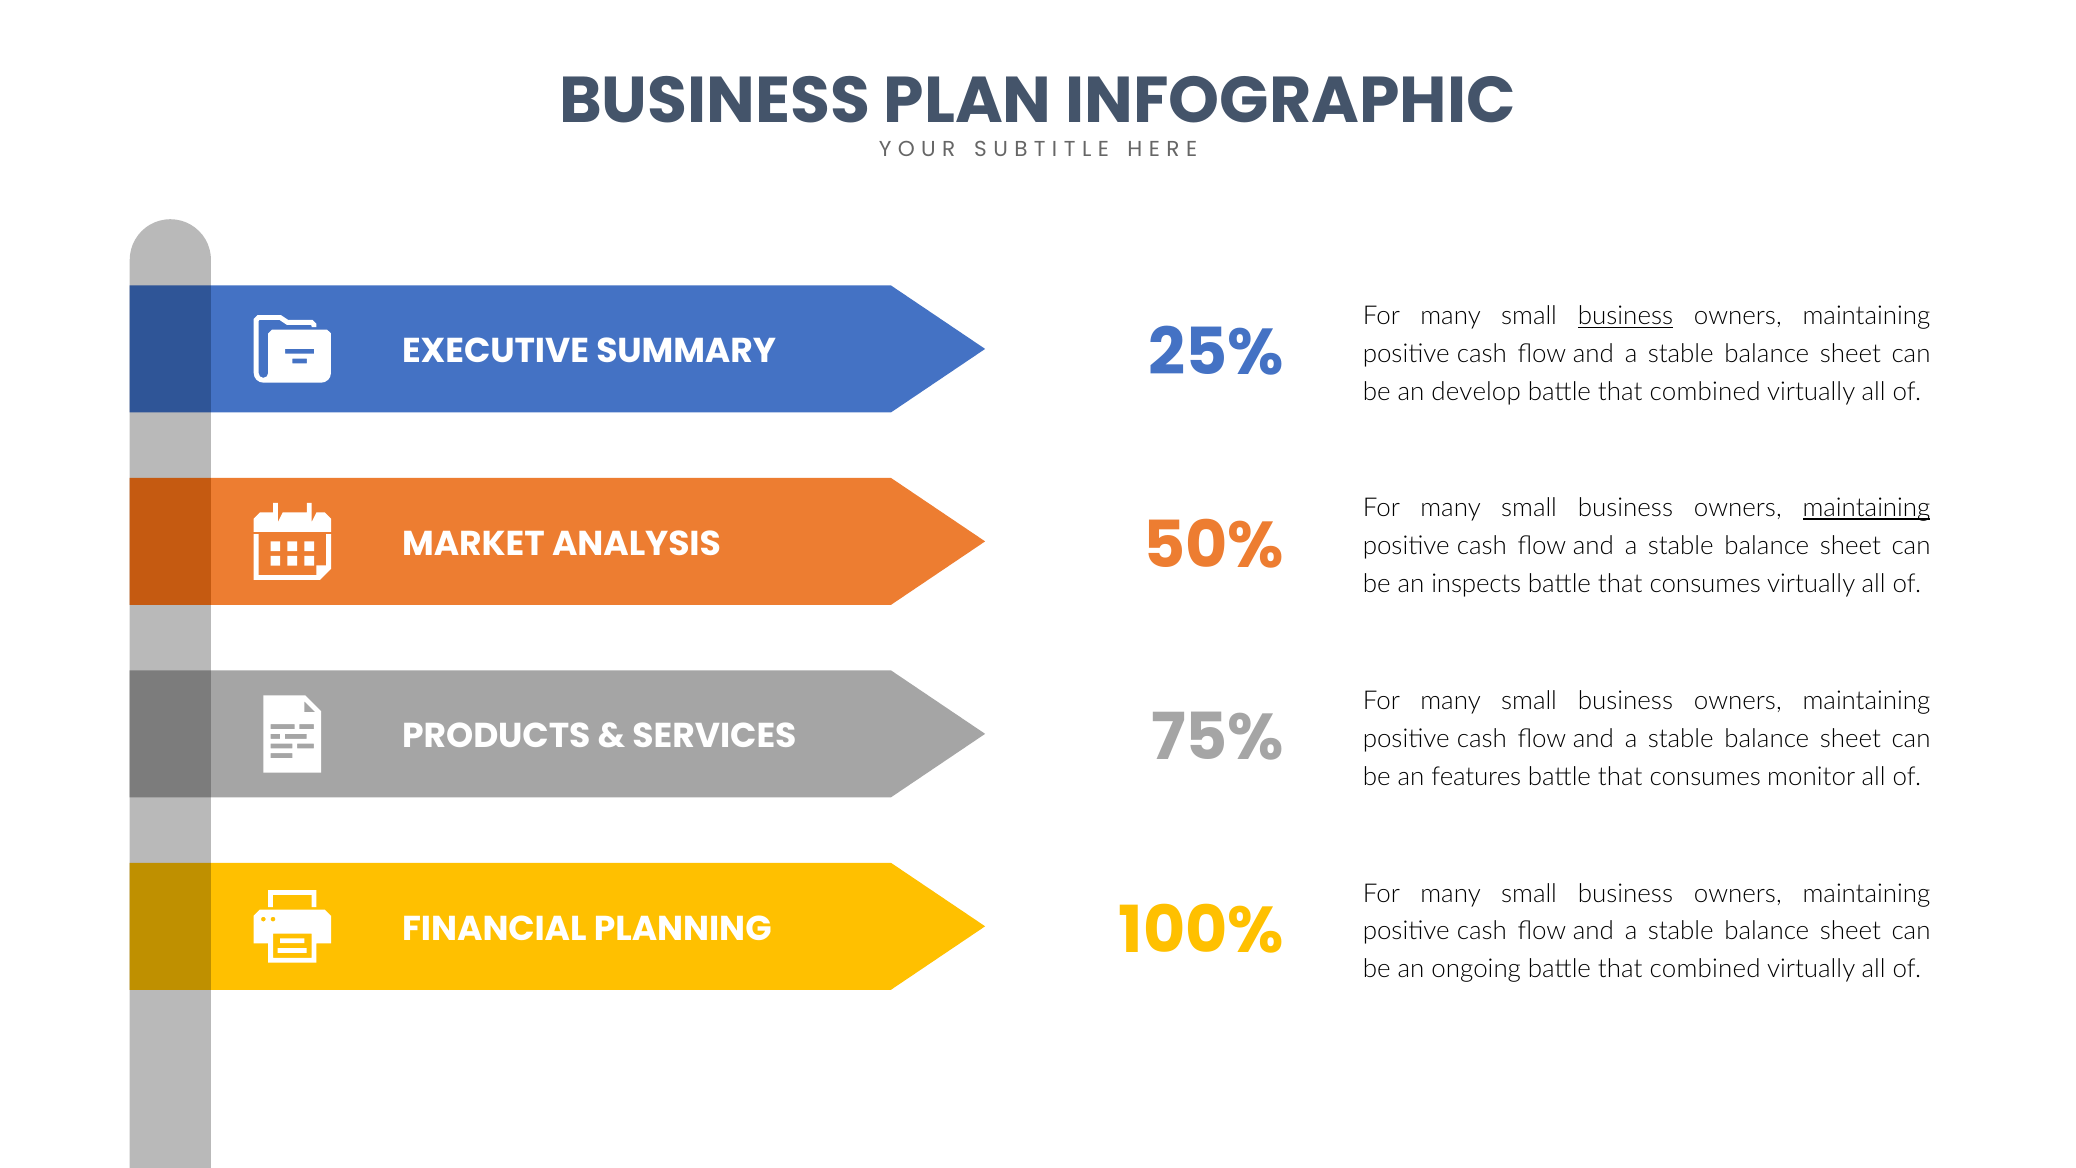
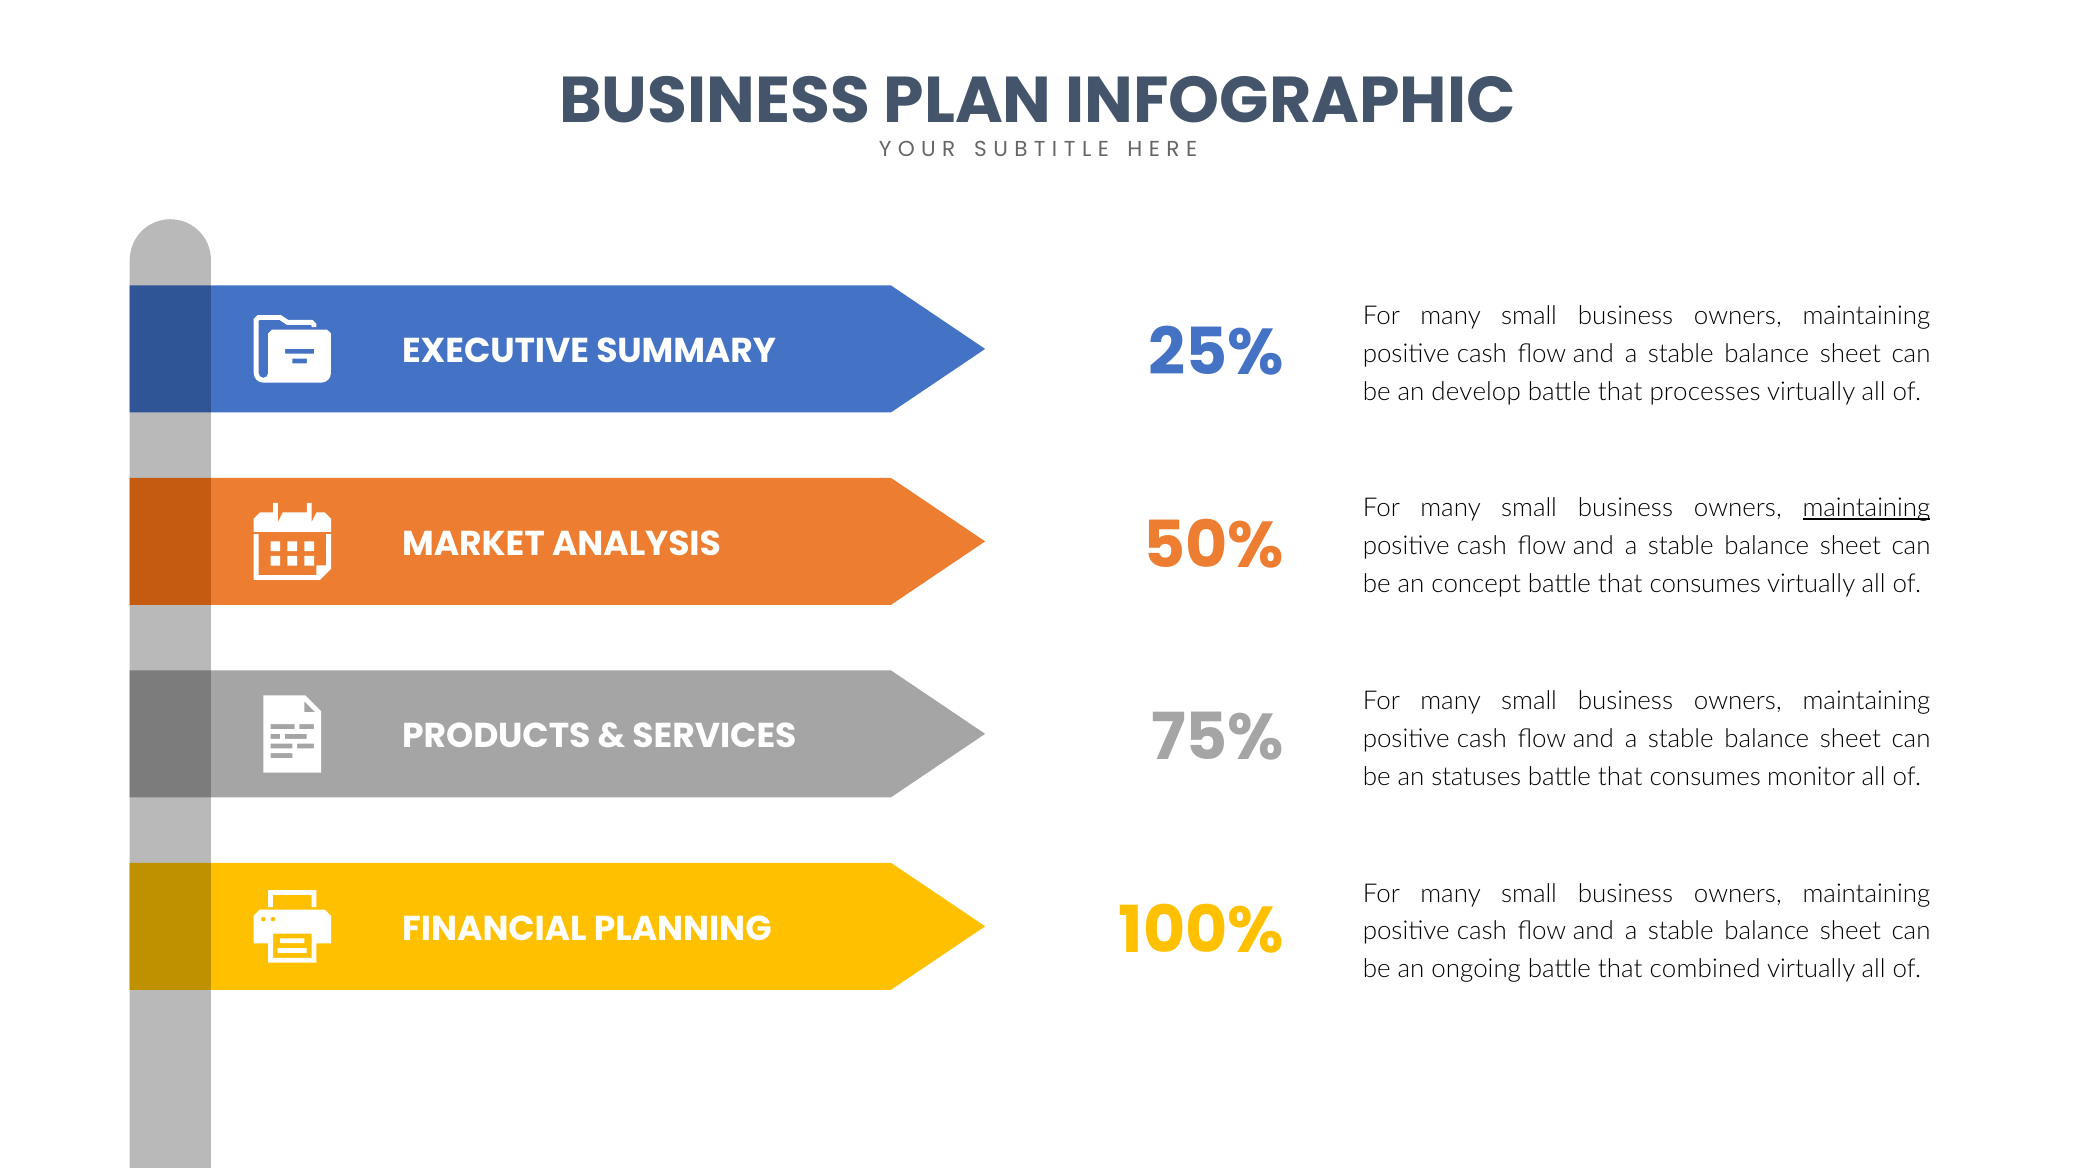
business at (1625, 316) underline: present -> none
combined at (1705, 392): combined -> processes
inspects: inspects -> concept
features: features -> statuses
